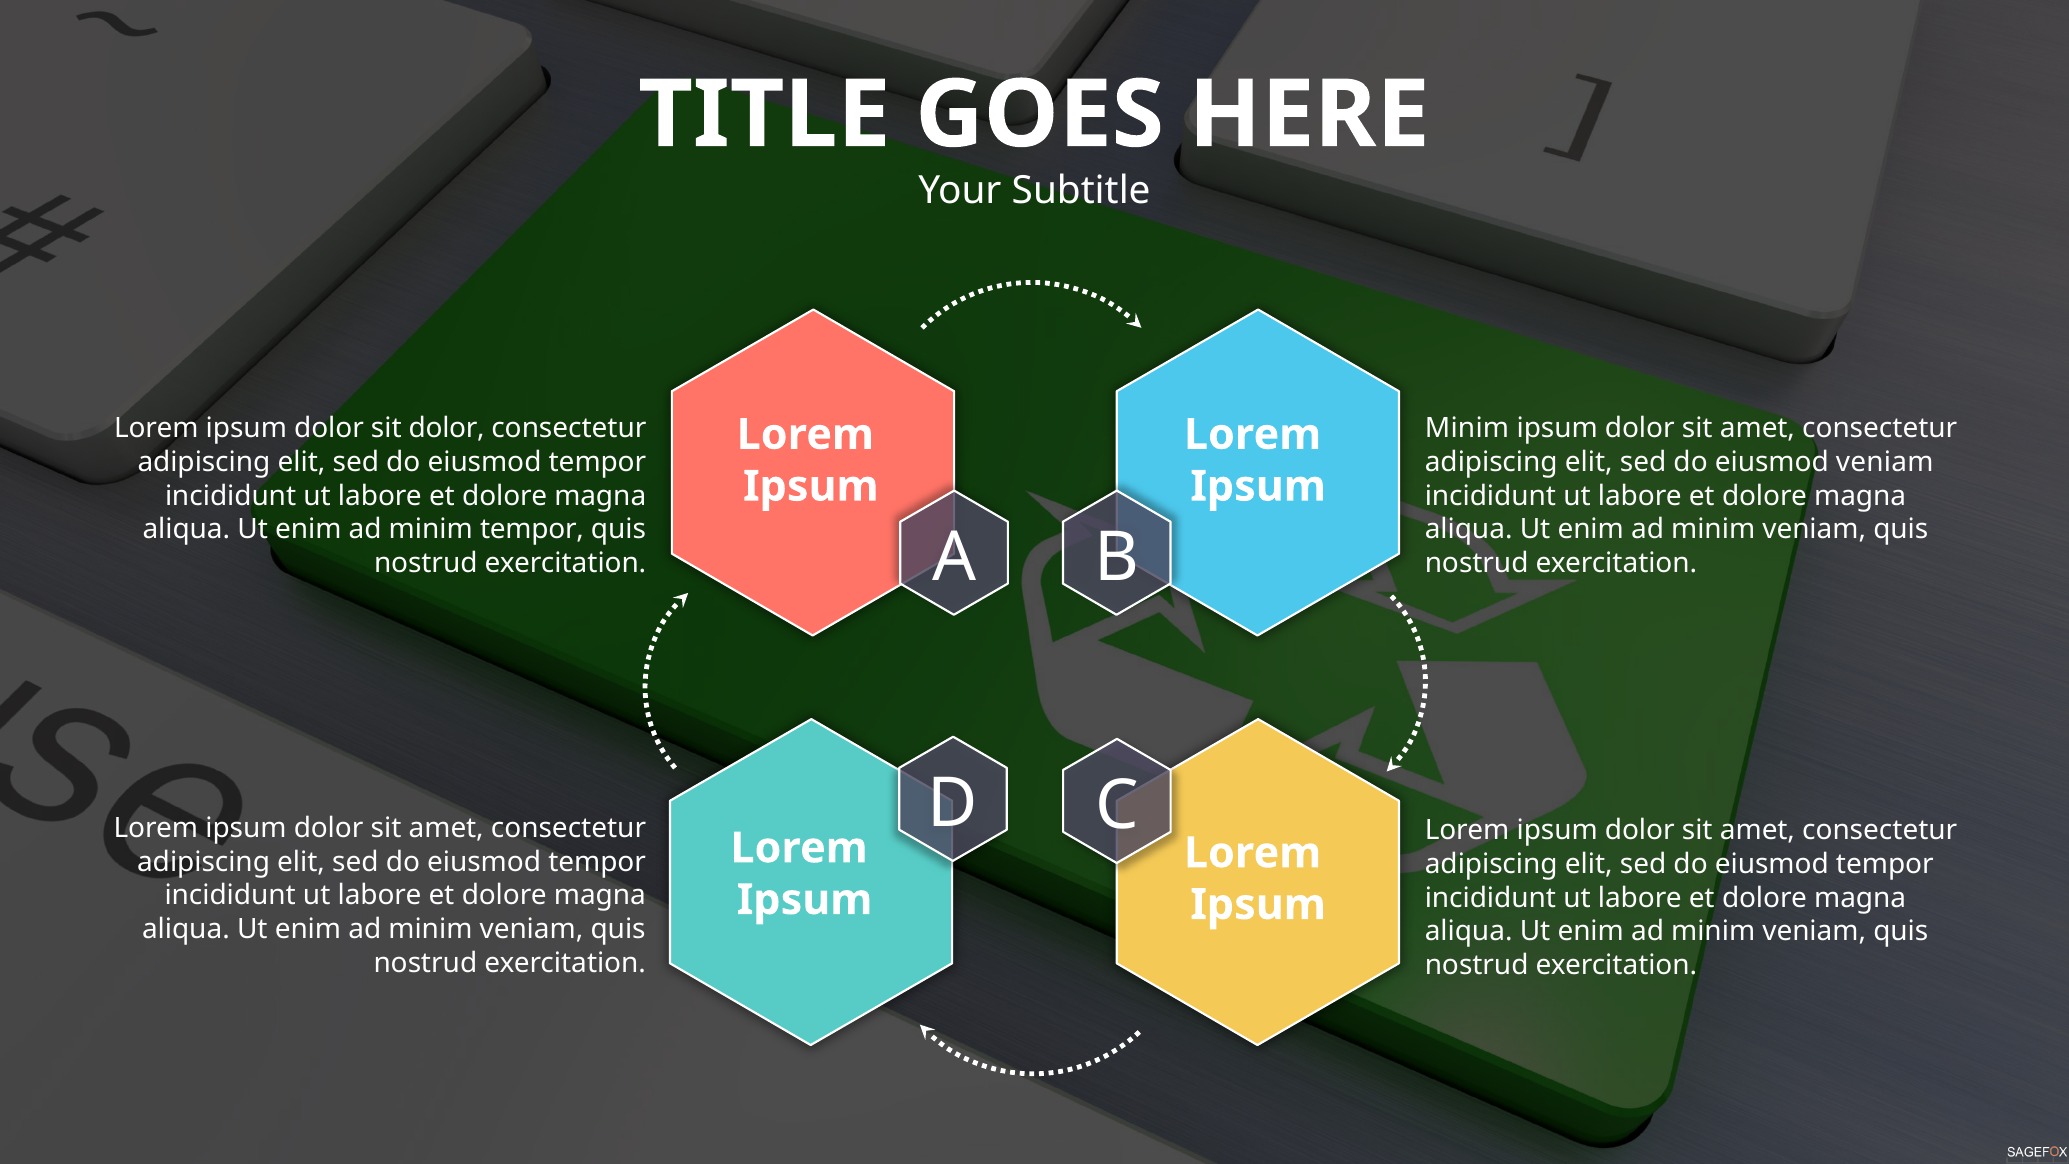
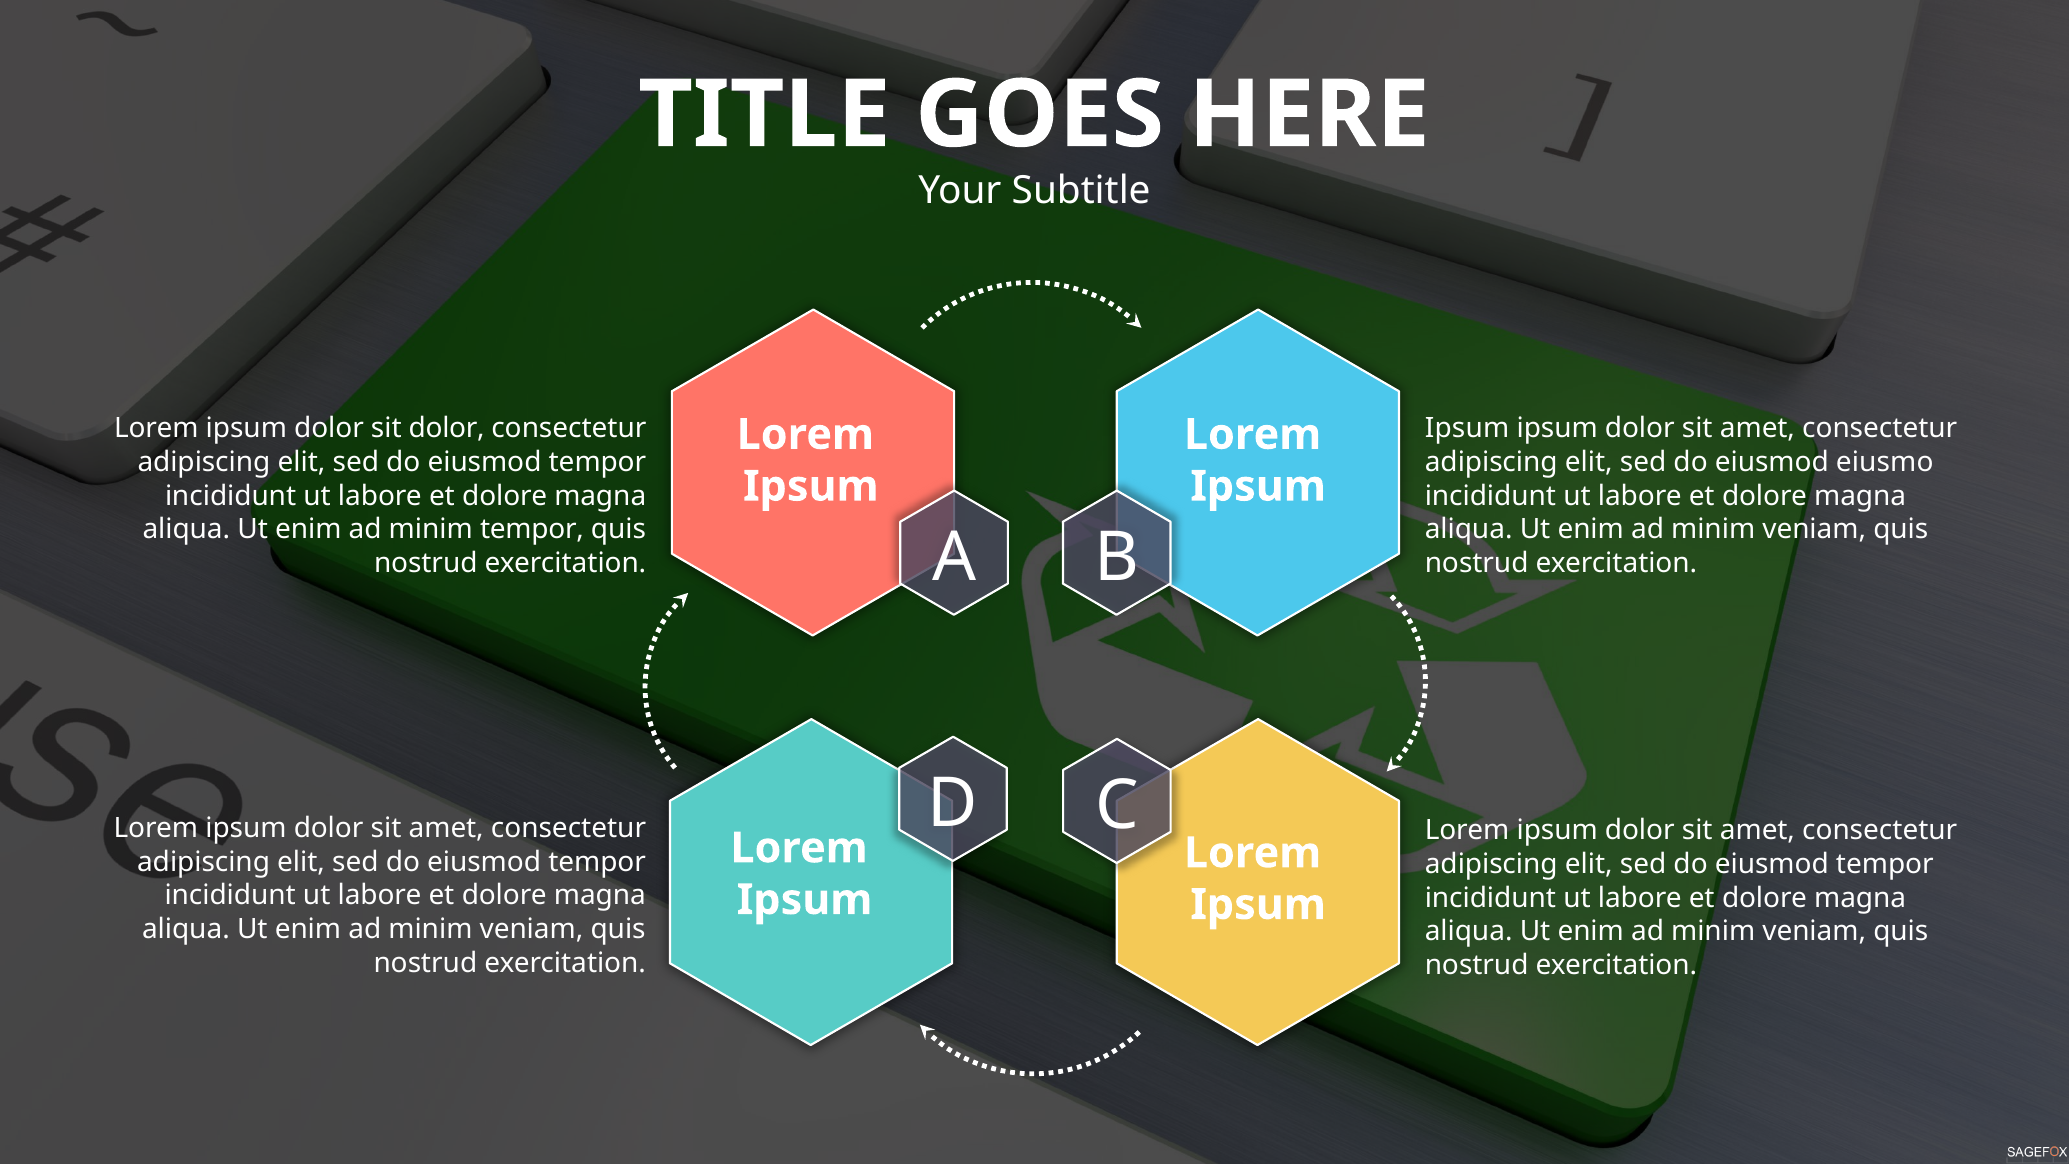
Minim at (1467, 428): Minim -> Ipsum
eiusmod veniam: veniam -> eiusmo
